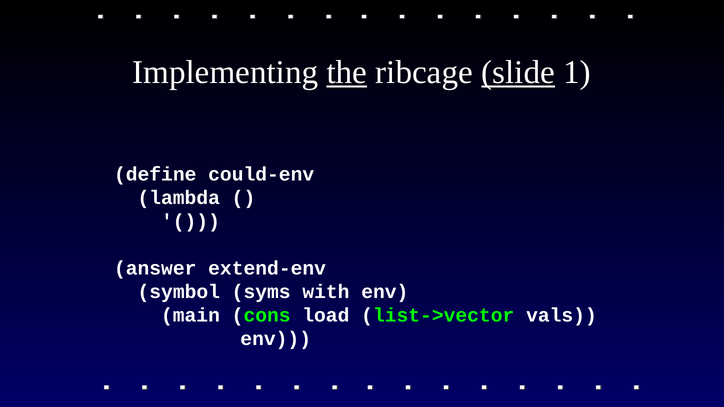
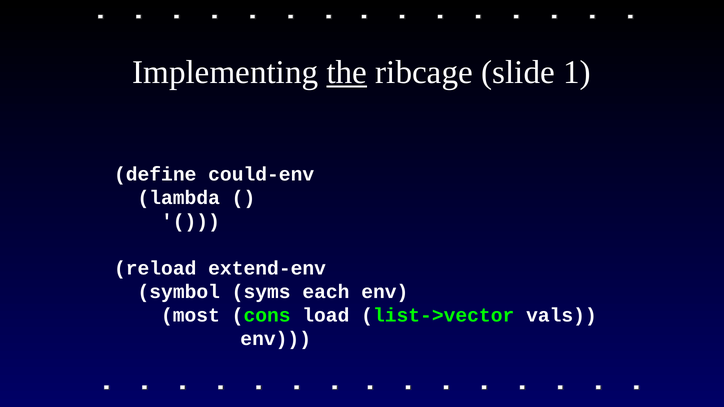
slide underline: present -> none
answer: answer -> reload
with: with -> each
main: main -> most
